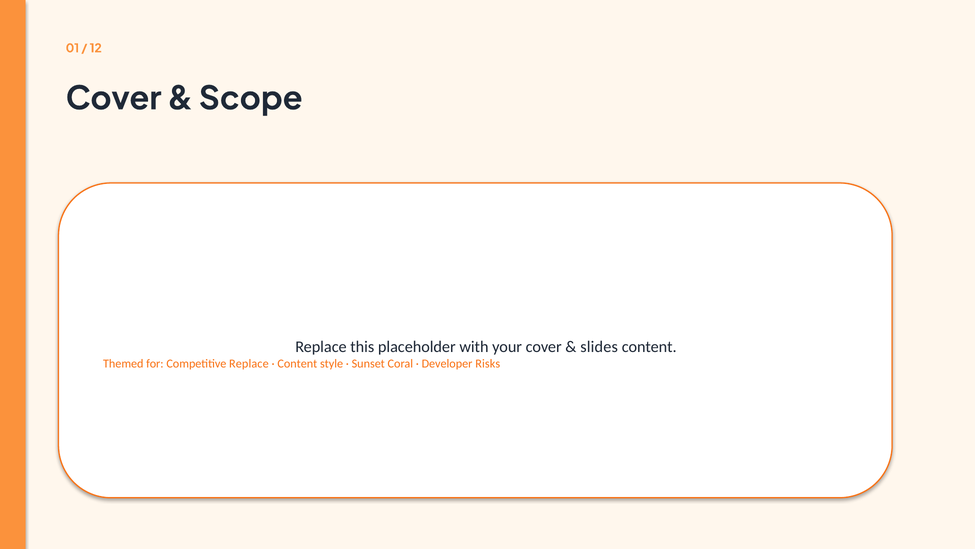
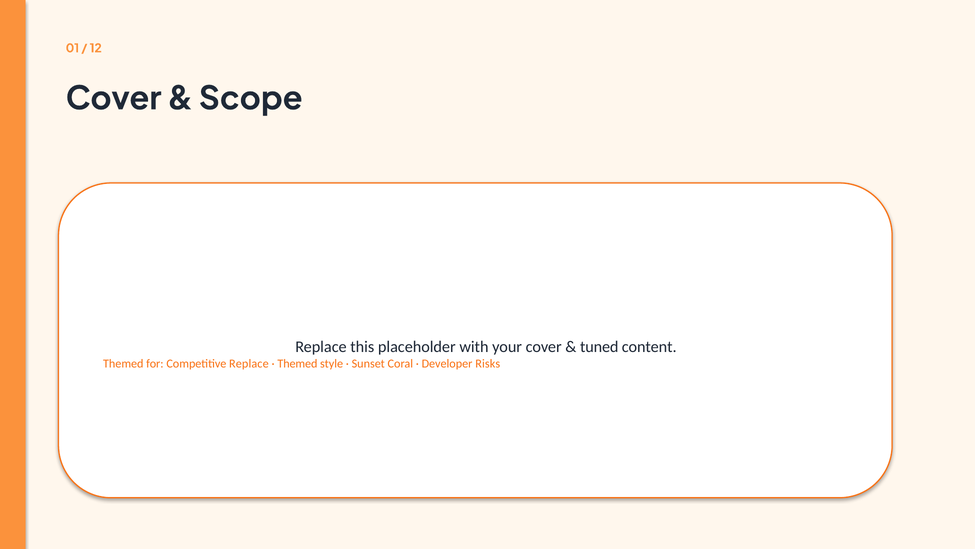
slides: slides -> tuned
Content at (297, 363): Content -> Themed
